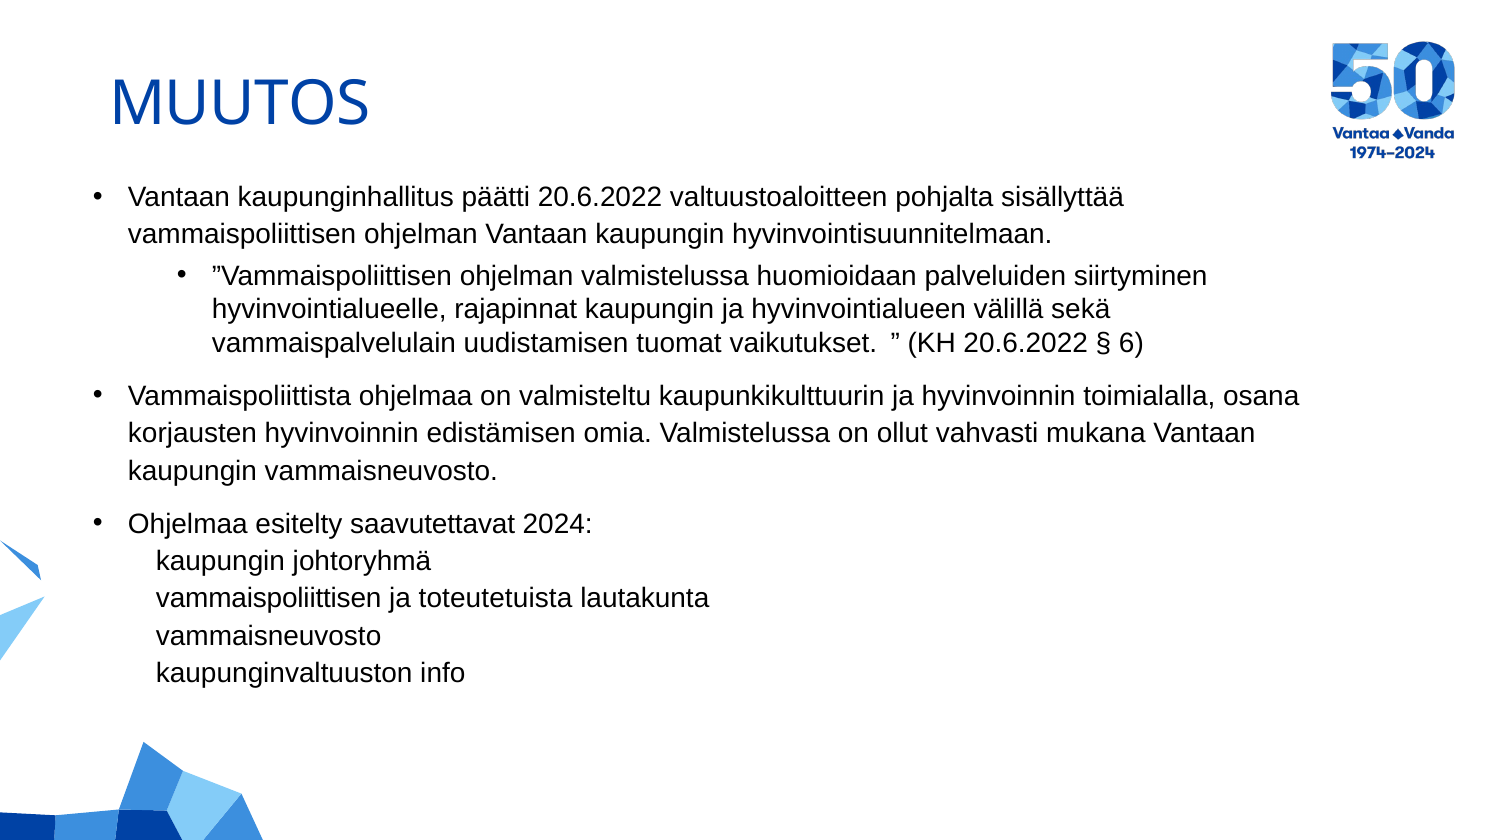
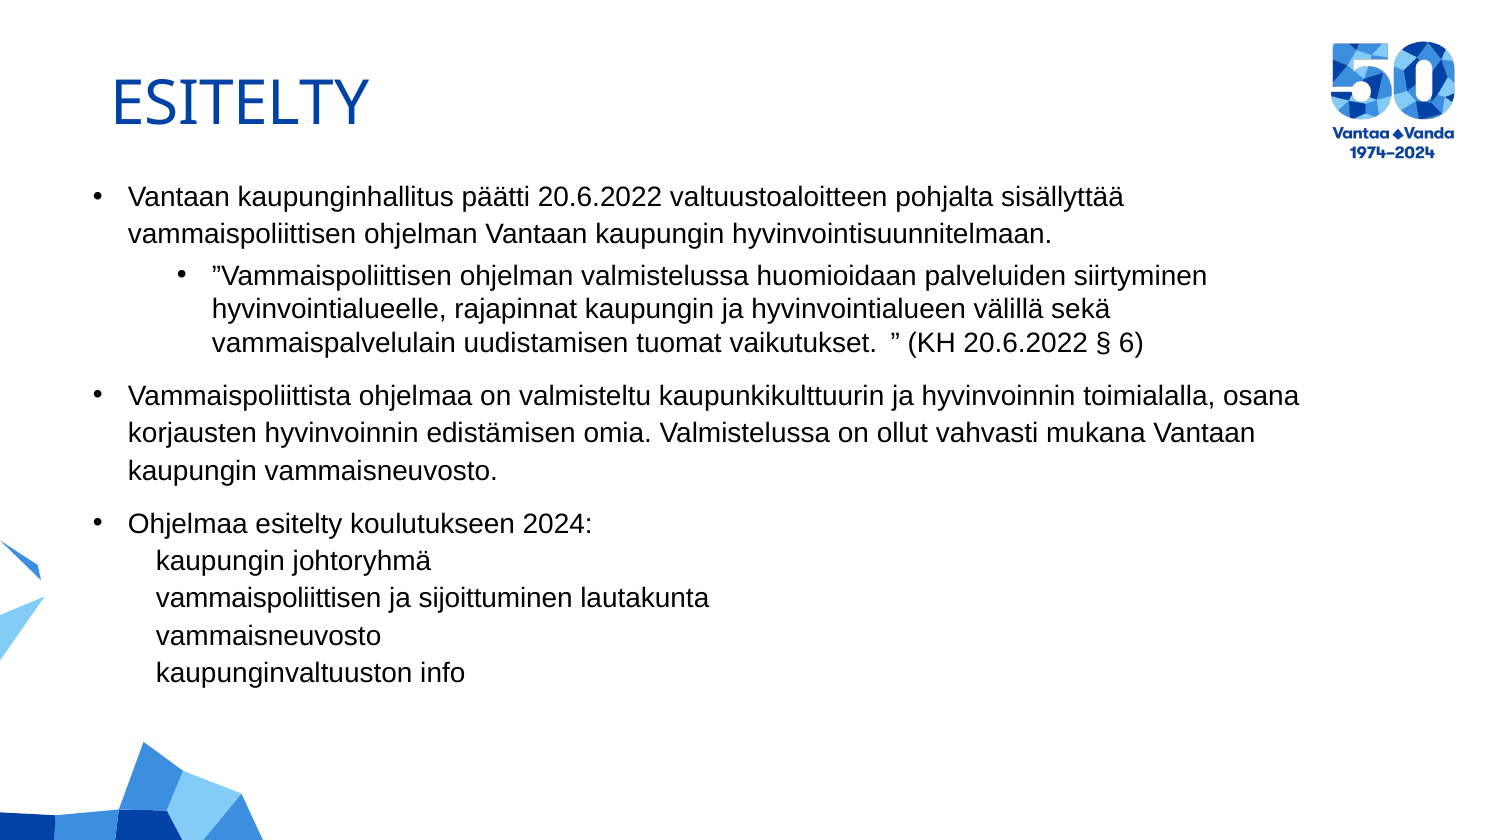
MUUTOS at (240, 104): MUUTOS -> ESITELTY
saavutettavat: saavutettavat -> koulutukseen
toteutetuista: toteutetuista -> sijoittuminen
